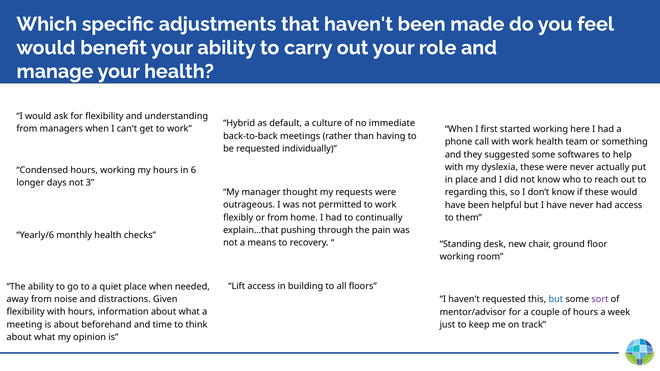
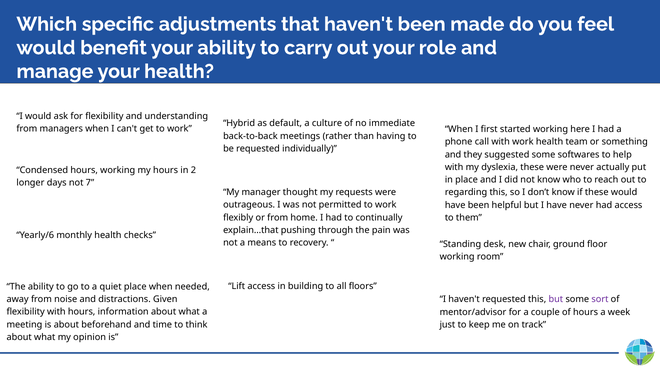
6: 6 -> 2
3: 3 -> 7
but at (556, 300) colour: blue -> purple
